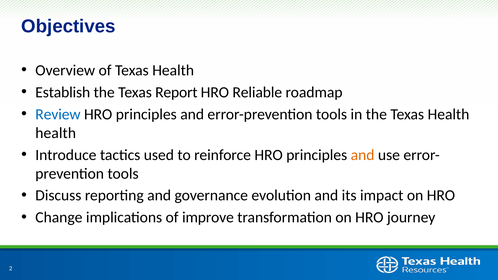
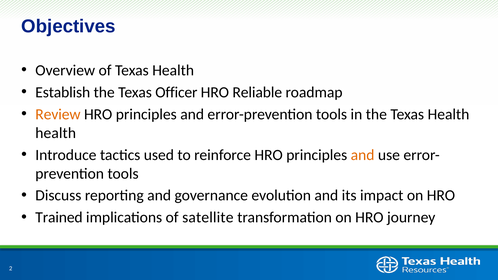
Report: Report -> Officer
Review colour: blue -> orange
Change: Change -> Trained
improve: improve -> satellite
